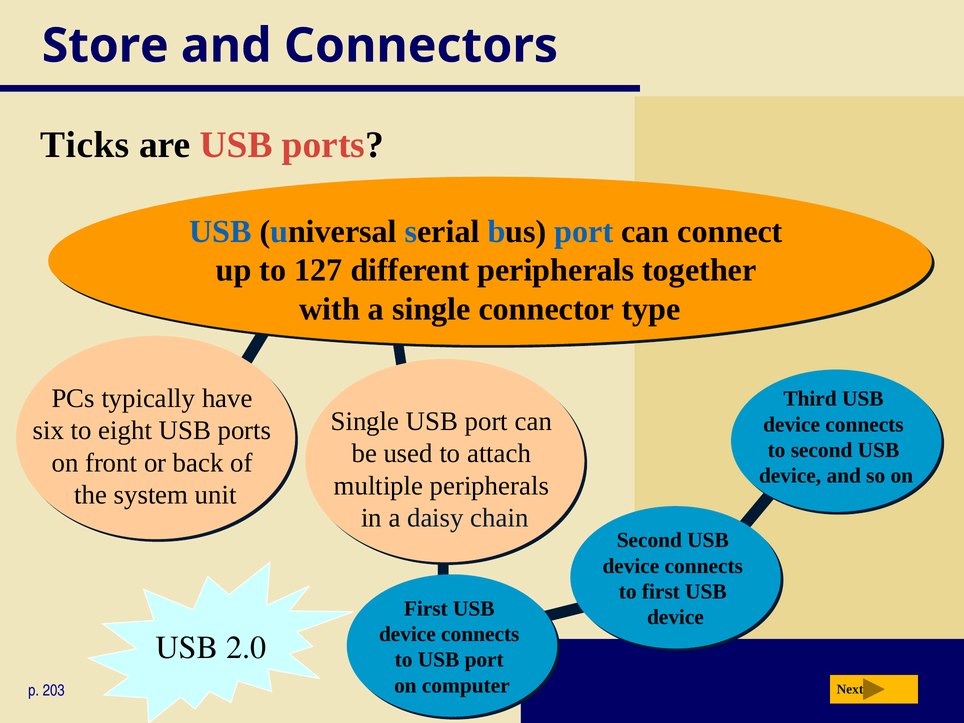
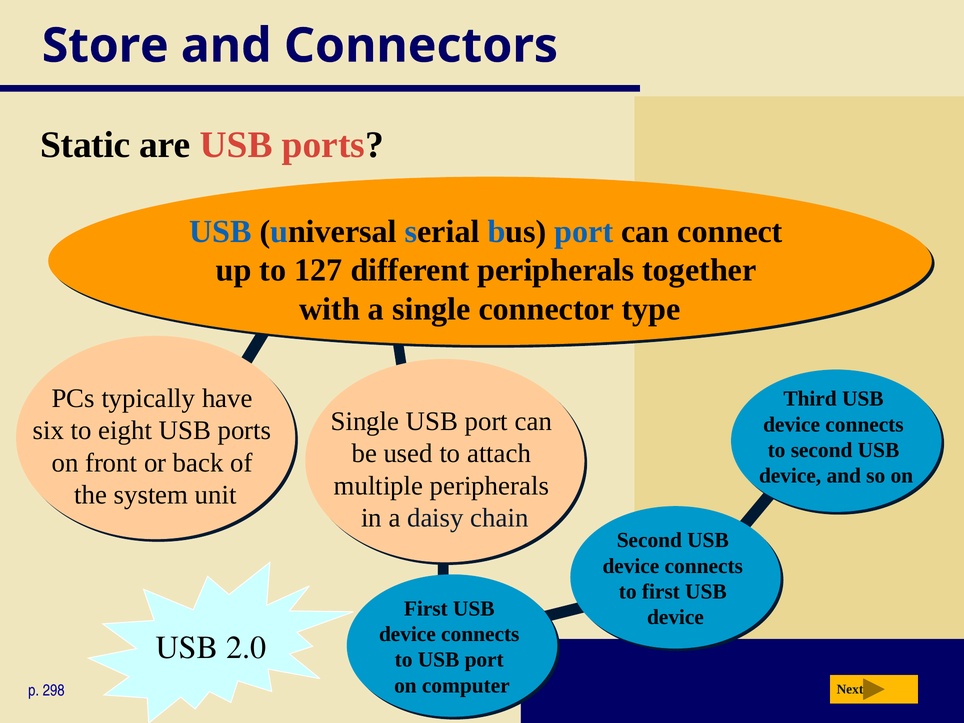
Ticks: Ticks -> Static
203: 203 -> 298
